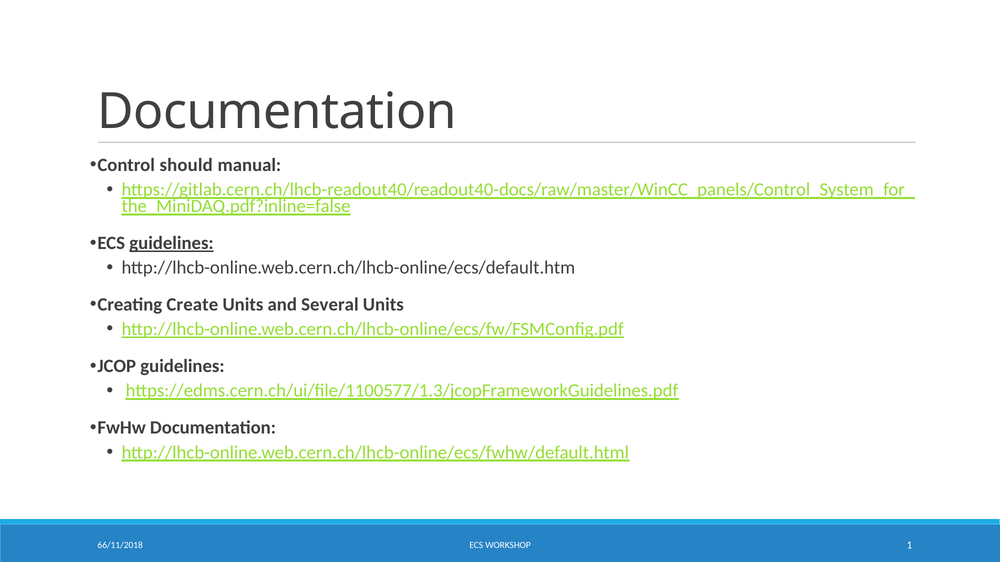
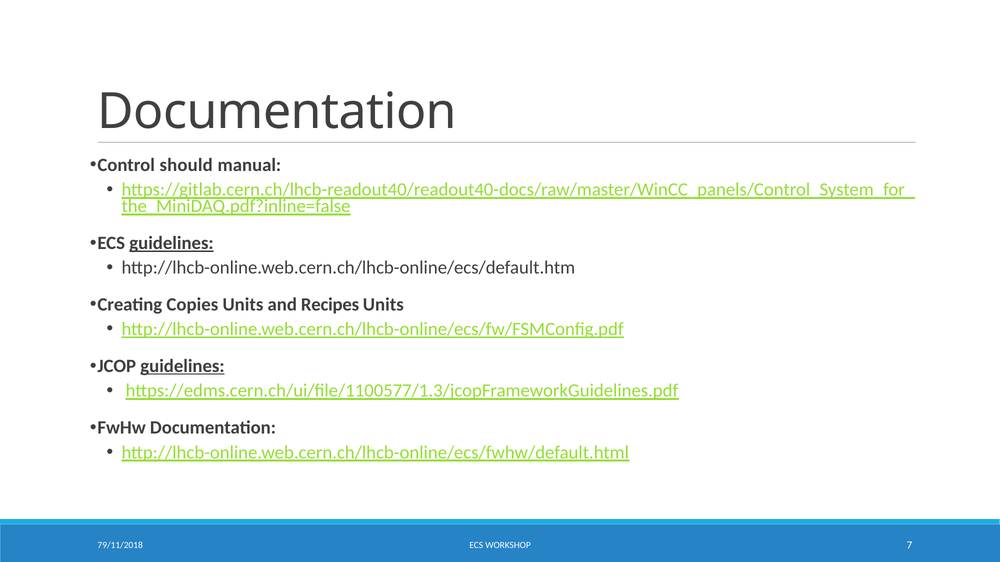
Create: Create -> Copies
Several: Several -> Recipes
guidelines at (182, 366) underline: none -> present
66/11/2018: 66/11/2018 -> 79/11/2018
1: 1 -> 7
